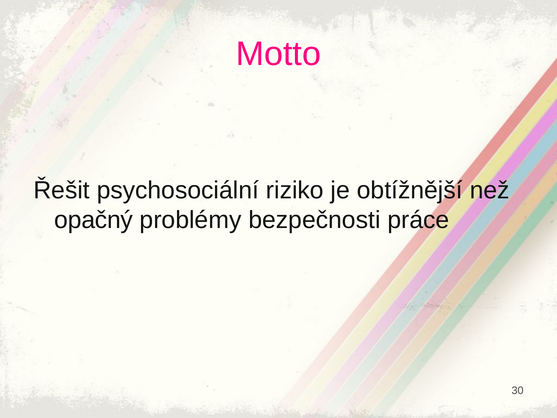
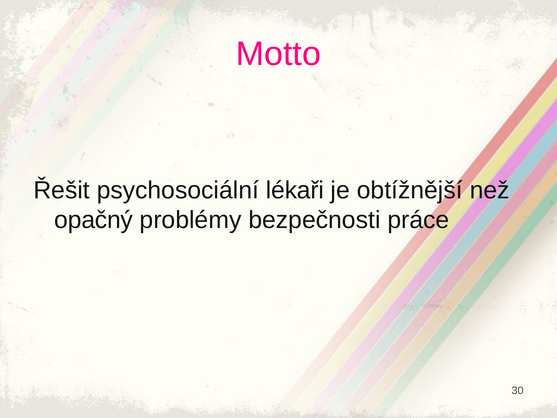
riziko: riziko -> lékaři
